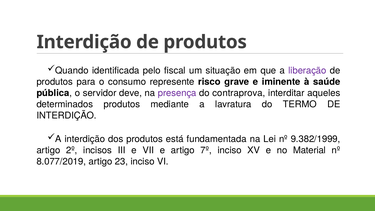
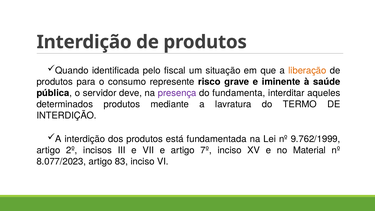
liberação colour: purple -> orange
contraprova: contraprova -> fundamenta
9.382/1999: 9.382/1999 -> 9.762/1999
8.077/2019: 8.077/2019 -> 8.077/2023
23: 23 -> 83
